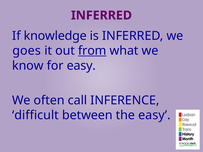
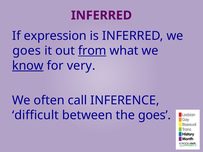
knowledge: knowledge -> expression
know underline: none -> present
for easy: easy -> very
the easy: easy -> goes
